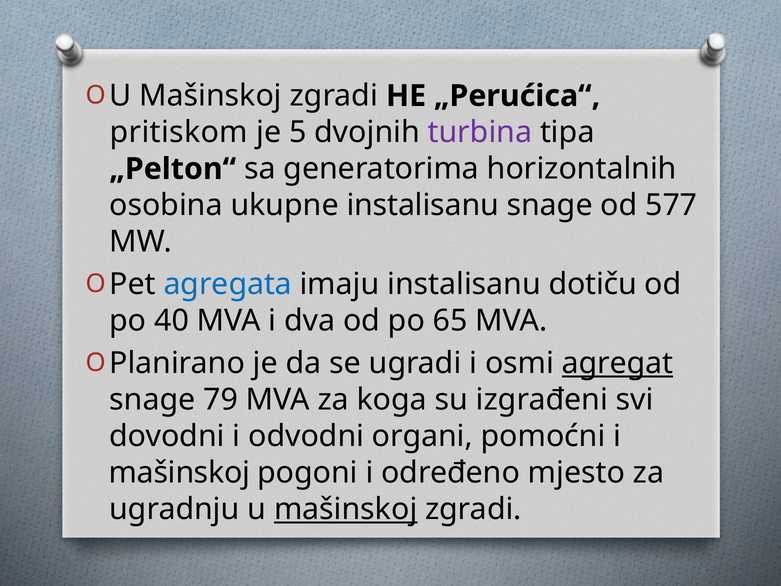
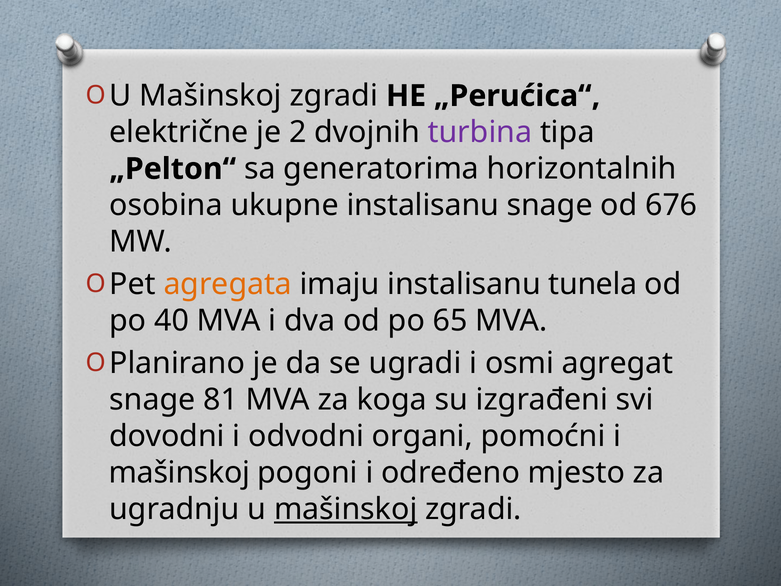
pritiskom: pritiskom -> električne
5: 5 -> 2
577: 577 -> 676
agregata colour: blue -> orange
dotiču: dotiču -> tunela
agregat underline: present -> none
79: 79 -> 81
